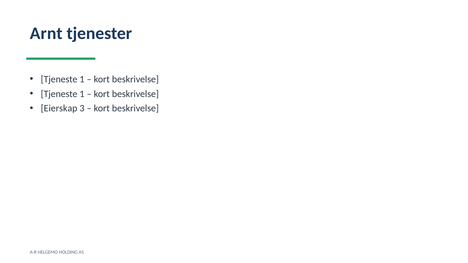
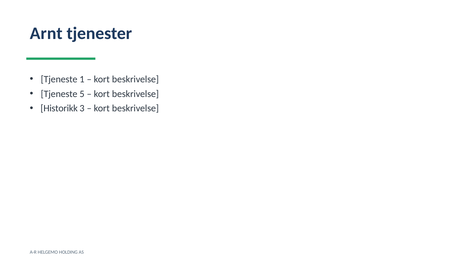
1 at (82, 94): 1 -> 5
Eierskap: Eierskap -> Historikk
